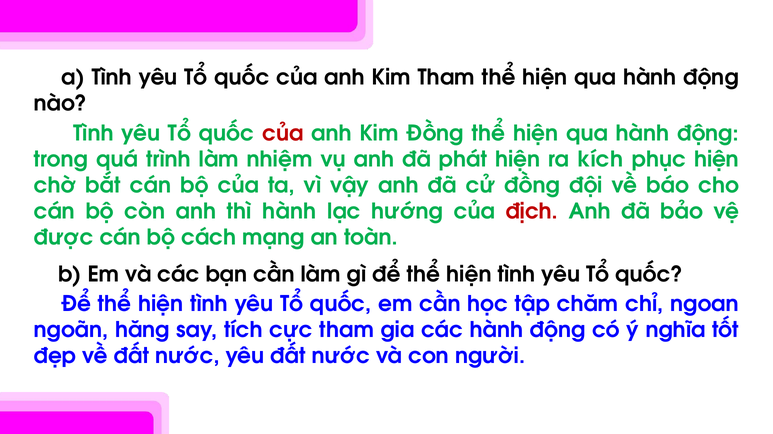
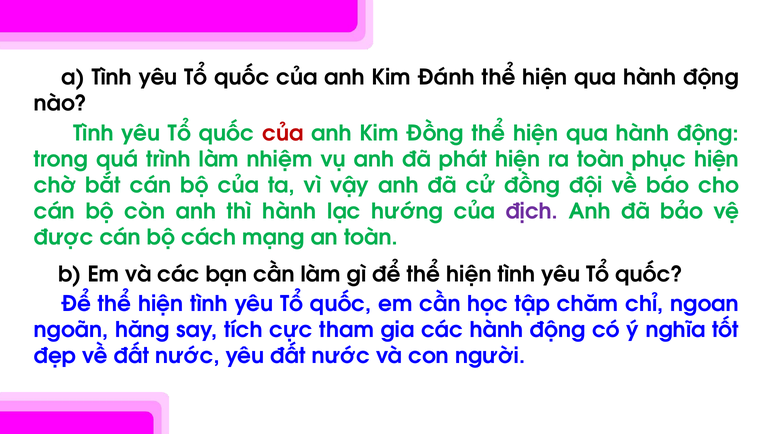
Kim Tham: Tham -> Đánh
ra kích: kích -> toàn
địch colour: red -> purple
